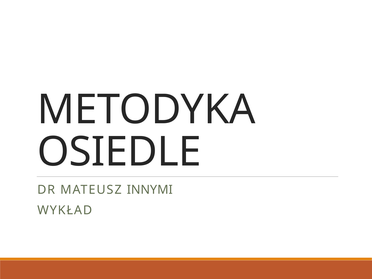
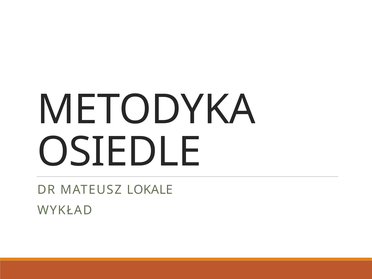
INNYMI: INNYMI -> LOKALE
